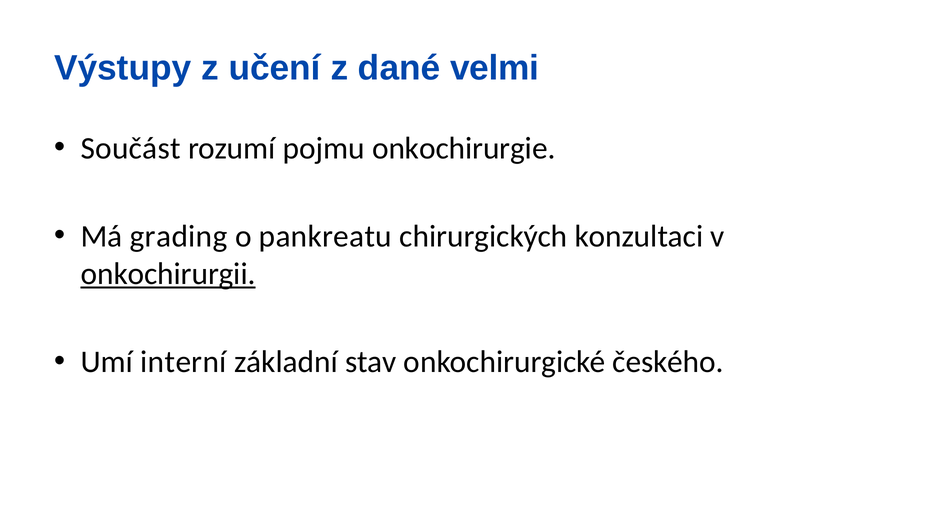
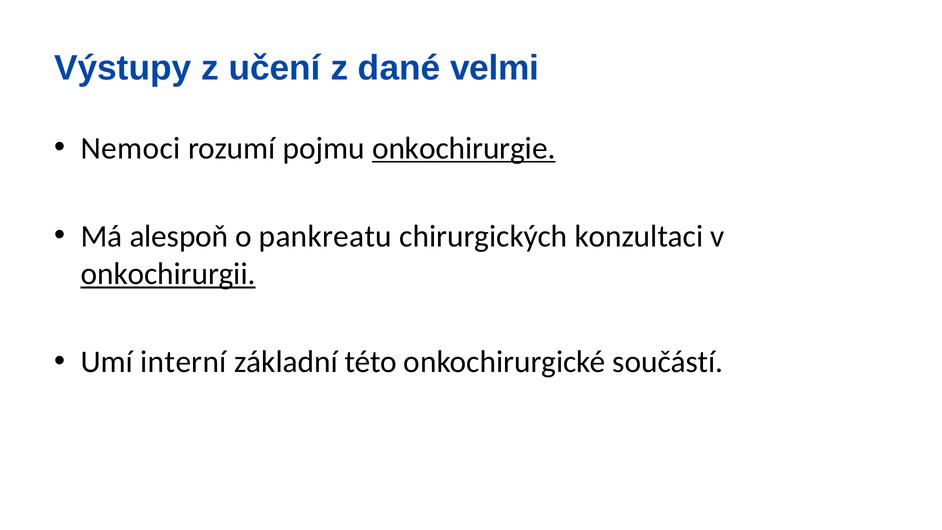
Součást: Součást -> Nemoci
onkochirurgie underline: none -> present
grading: grading -> alespoň
stav: stav -> této
českého: českého -> součástí
